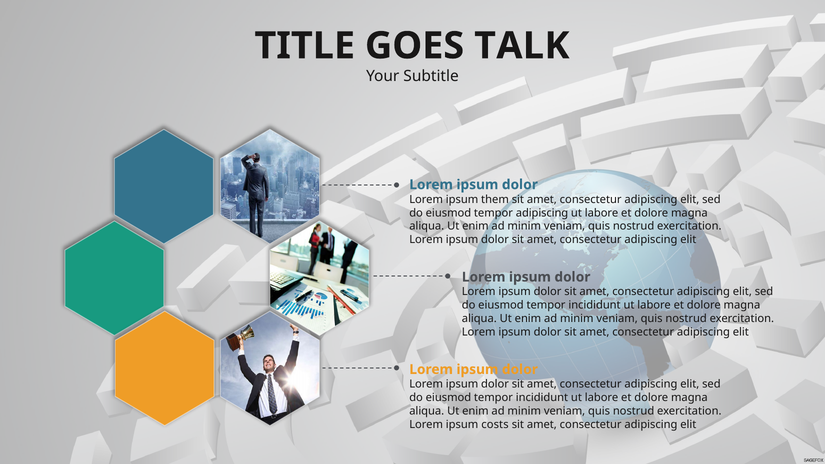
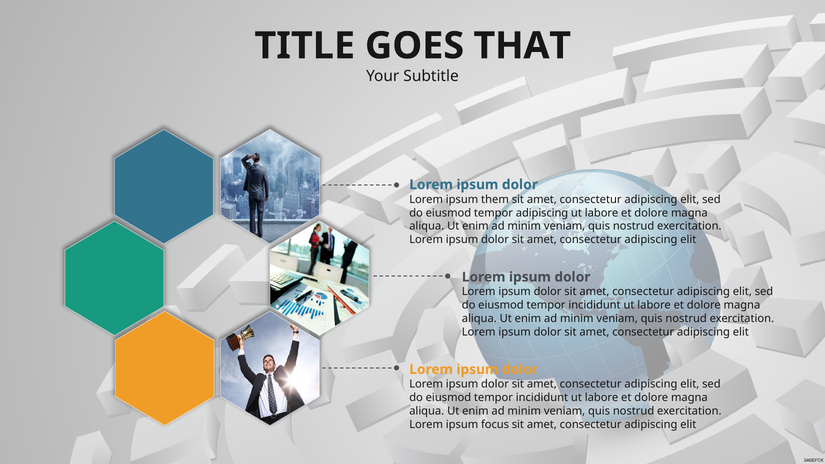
TALK: TALK -> THAT
costs: costs -> focus
